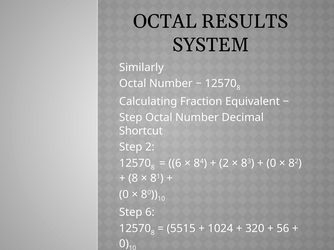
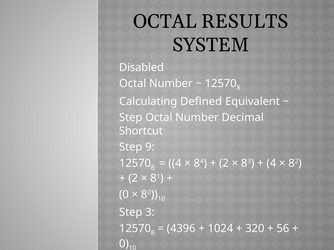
Similarly: Similarly -> Disabled
Fraction: Fraction -> Defined
Step 2: 2 -> 9
6 at (175, 163): 6 -> 4
0 at (271, 163): 0 -> 4
8 at (133, 179): 8 -> 2
6 at (150, 213): 6 -> 3
5515: 5515 -> 4396
